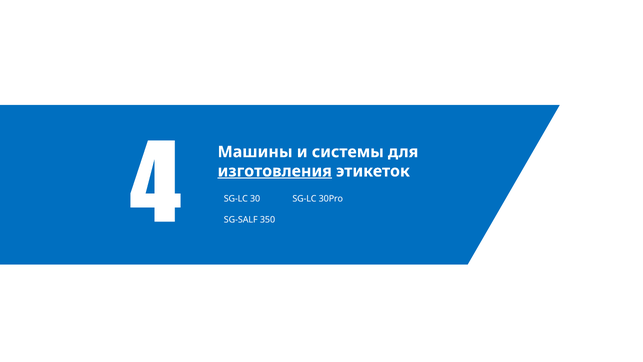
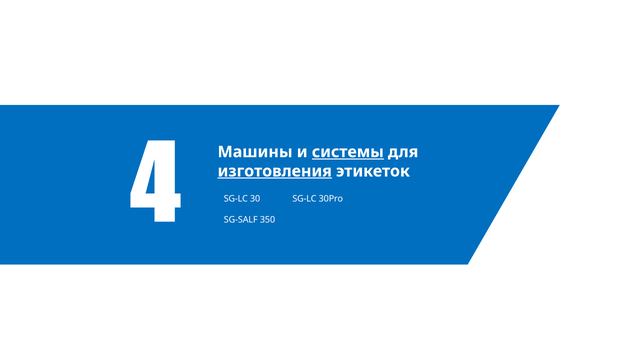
системы underline: none -> present
